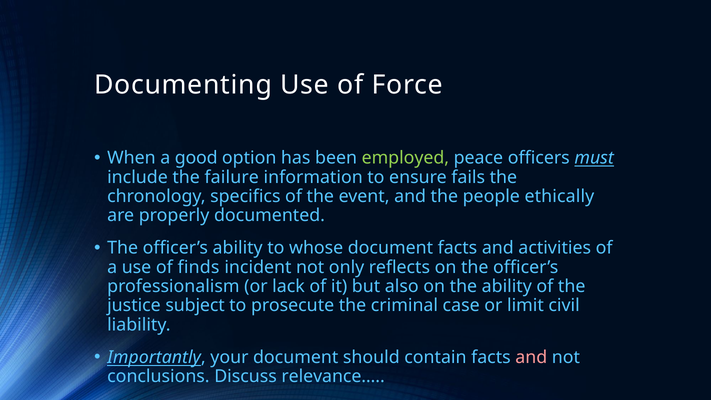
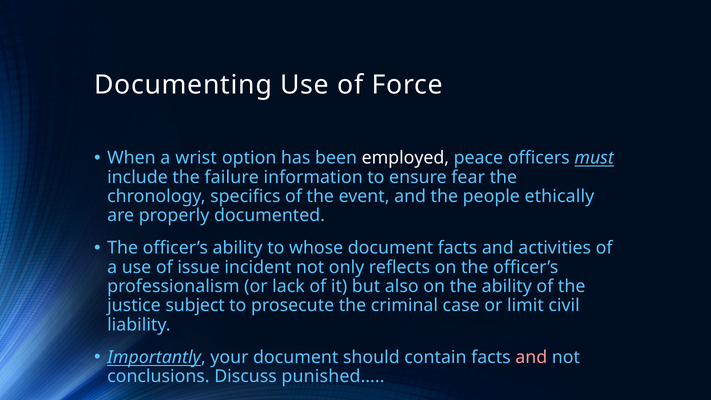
good: good -> wrist
employed colour: light green -> white
fails: fails -> fear
finds: finds -> issue
relevance…: relevance… -> punished…
